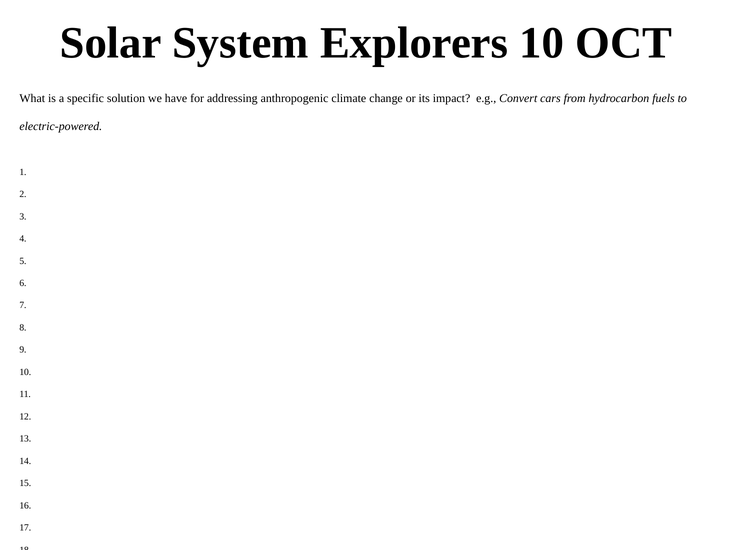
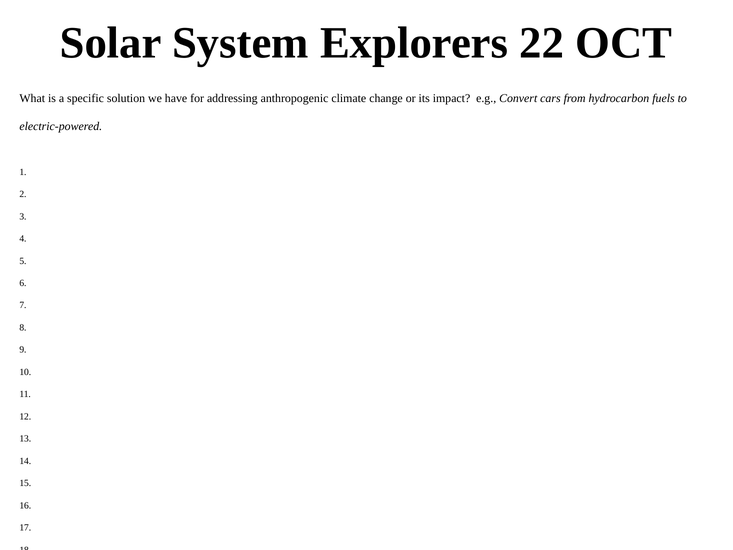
Explorers 10: 10 -> 22
